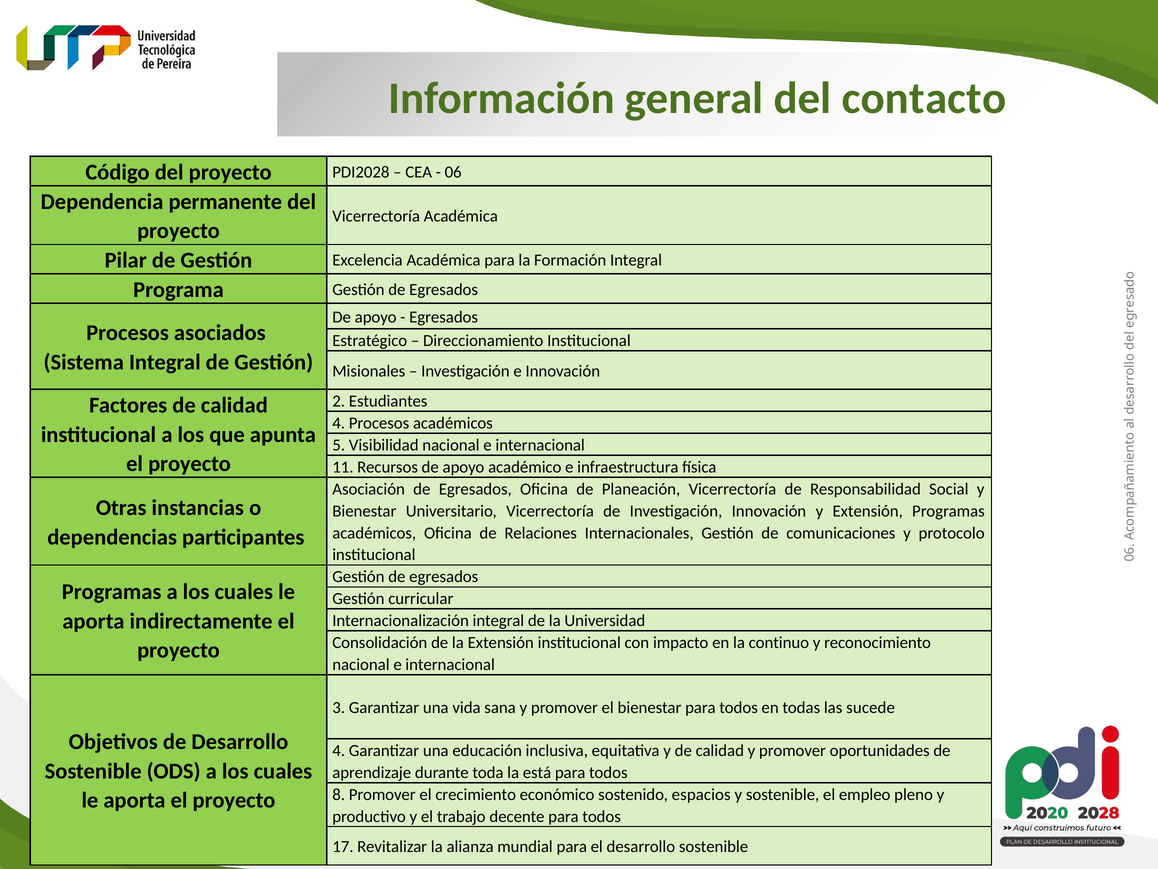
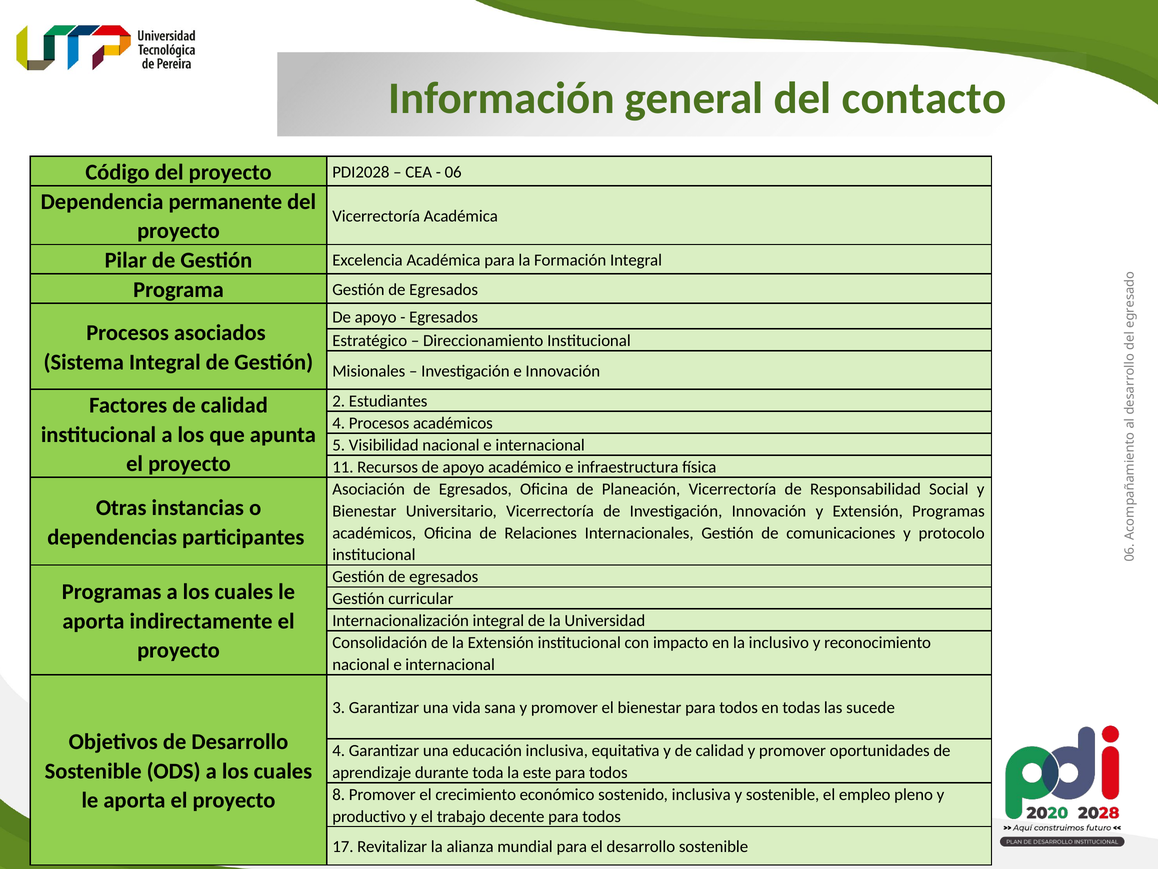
continuo: continuo -> inclusivo
está: está -> este
sostenido espacios: espacios -> inclusiva
